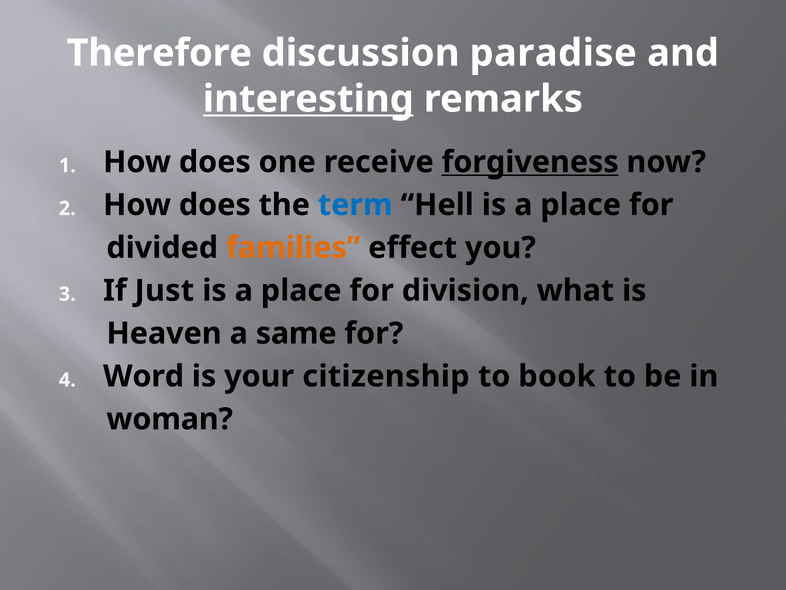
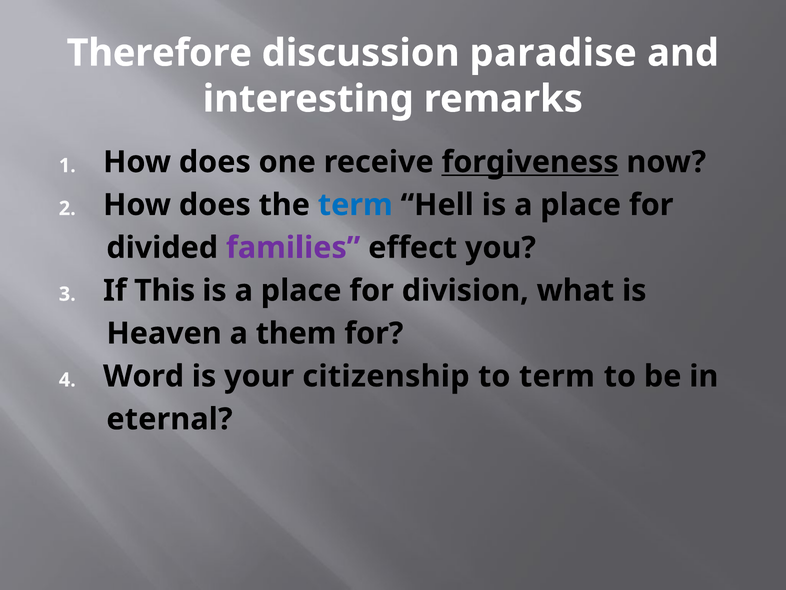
interesting underline: present -> none
families colour: orange -> purple
Just: Just -> This
same: same -> them
to book: book -> term
woman: woman -> eternal
